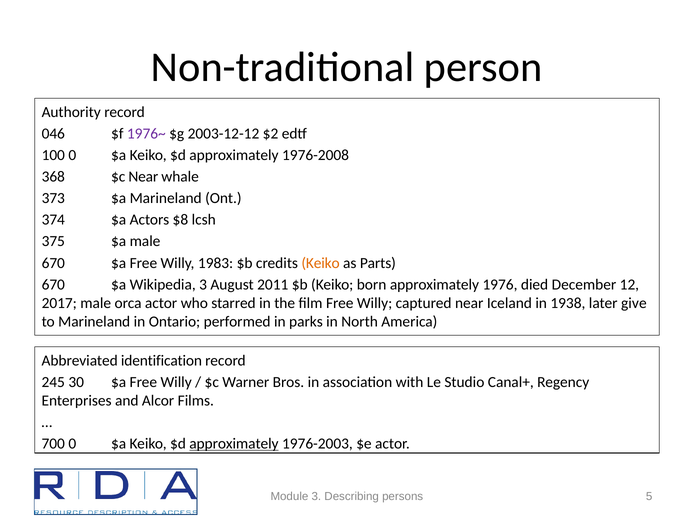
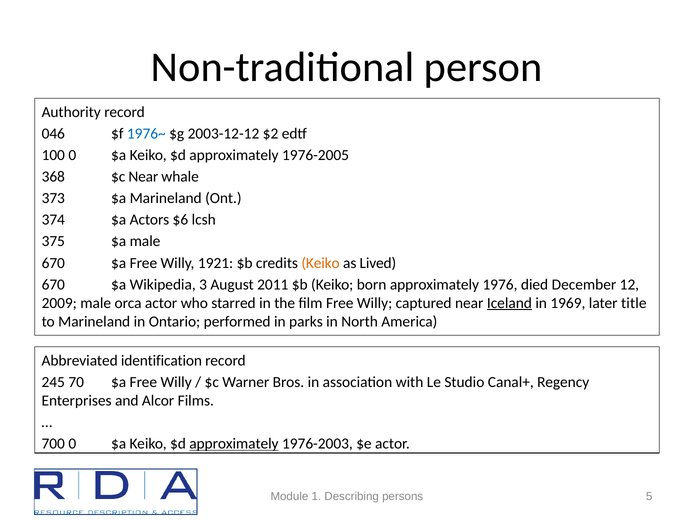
1976~ colour: purple -> blue
1976-2008: 1976-2008 -> 1976-2005
$8: $8 -> $6
1983: 1983 -> 1921
Parts: Parts -> Lived
2017: 2017 -> 2009
Iceland underline: none -> present
1938: 1938 -> 1969
give: give -> title
30: 30 -> 70
Module 3: 3 -> 1
